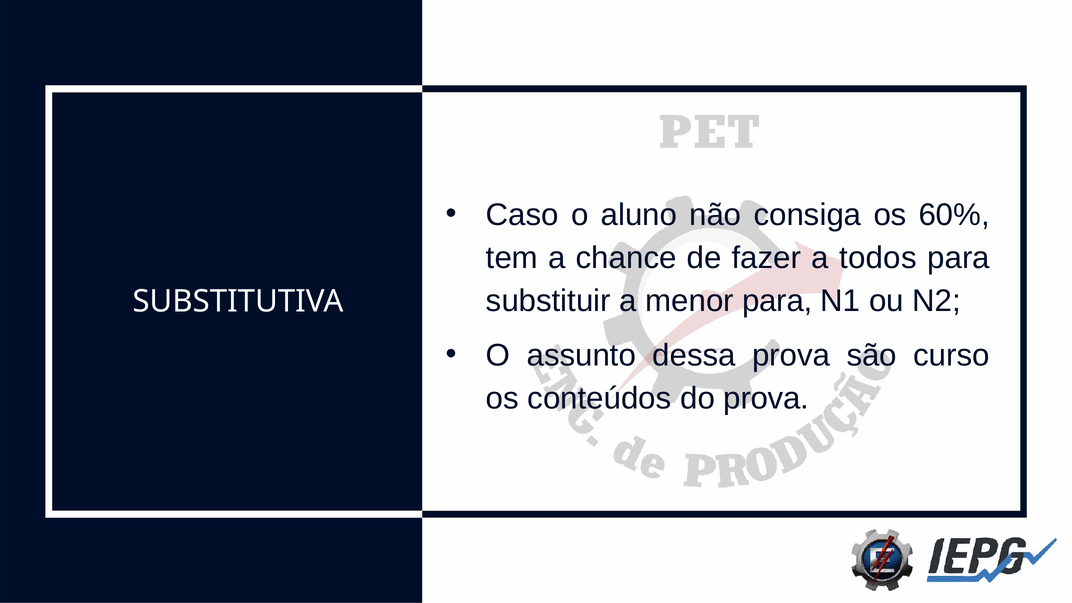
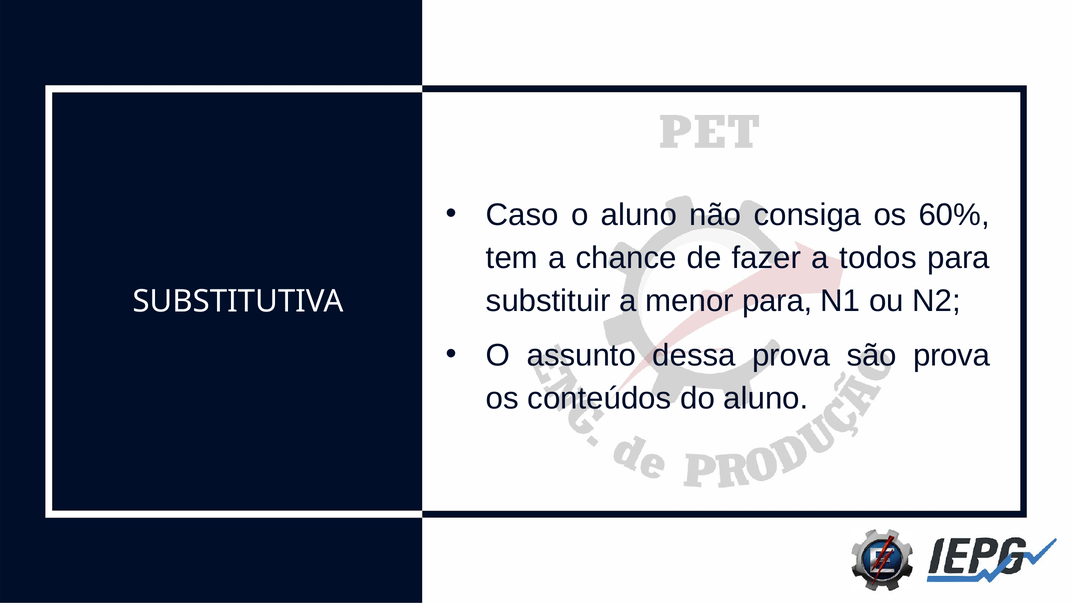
são curso: curso -> prova
do prova: prova -> aluno
